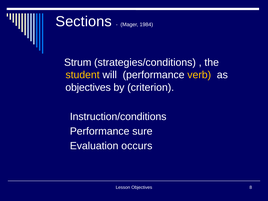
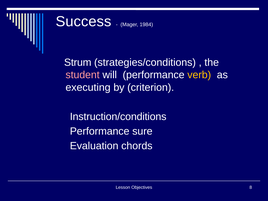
Sections: Sections -> Success
student colour: yellow -> pink
objectives at (88, 87): objectives -> executing
occurs: occurs -> chords
